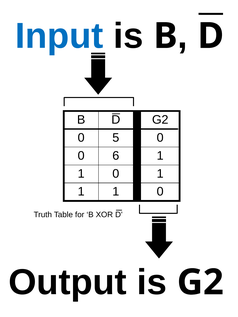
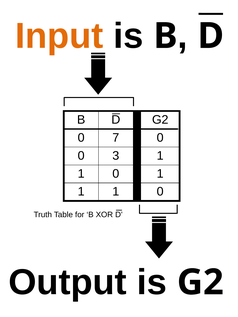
Input colour: blue -> orange
5: 5 -> 7
6: 6 -> 3
